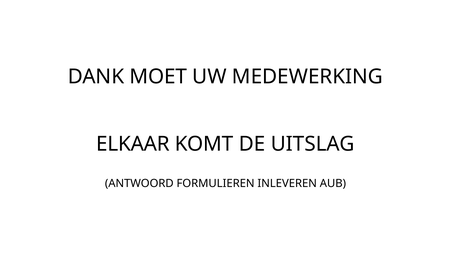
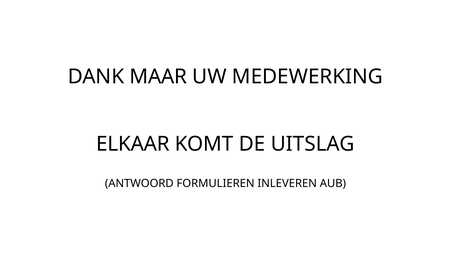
MOET: MOET -> MAAR
